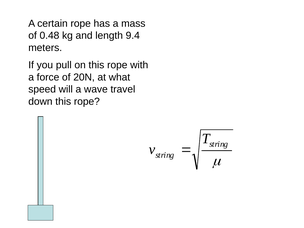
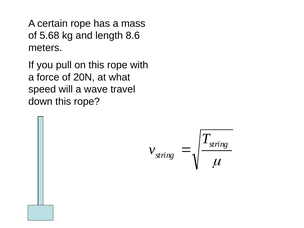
0.48: 0.48 -> 5.68
9.4: 9.4 -> 8.6
